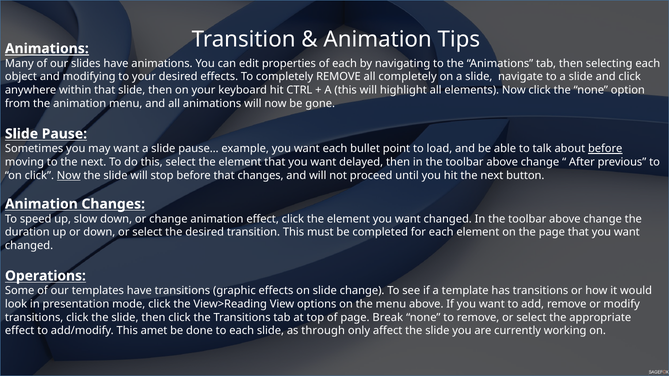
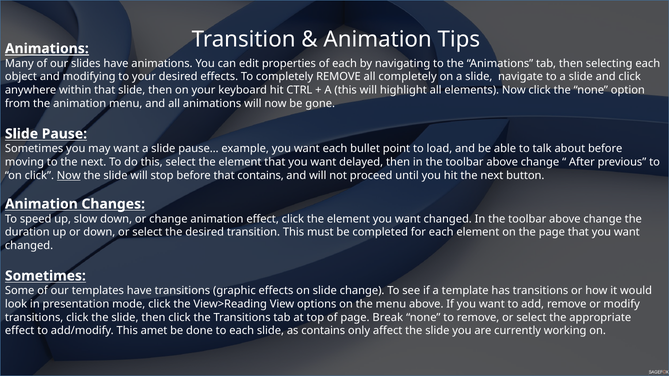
before at (605, 149) underline: present -> none
that changes: changes -> contains
Operations at (45, 276): Operations -> Sometimes
as through: through -> contains
